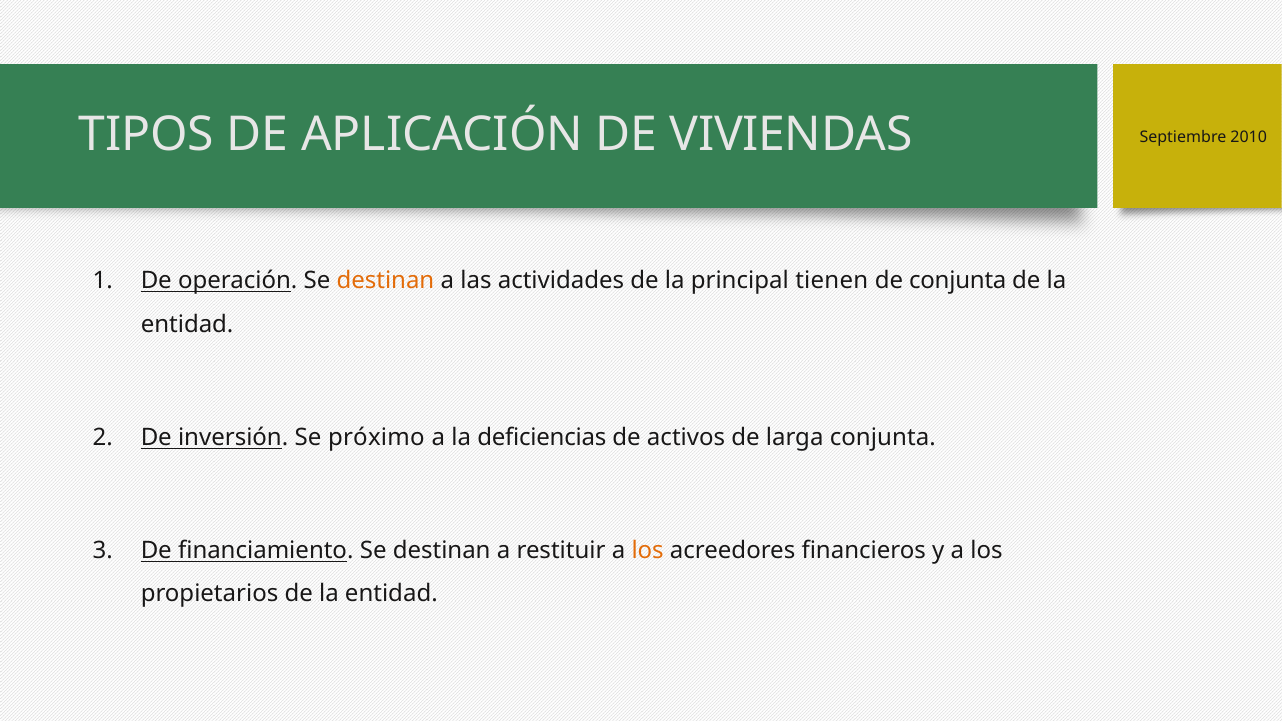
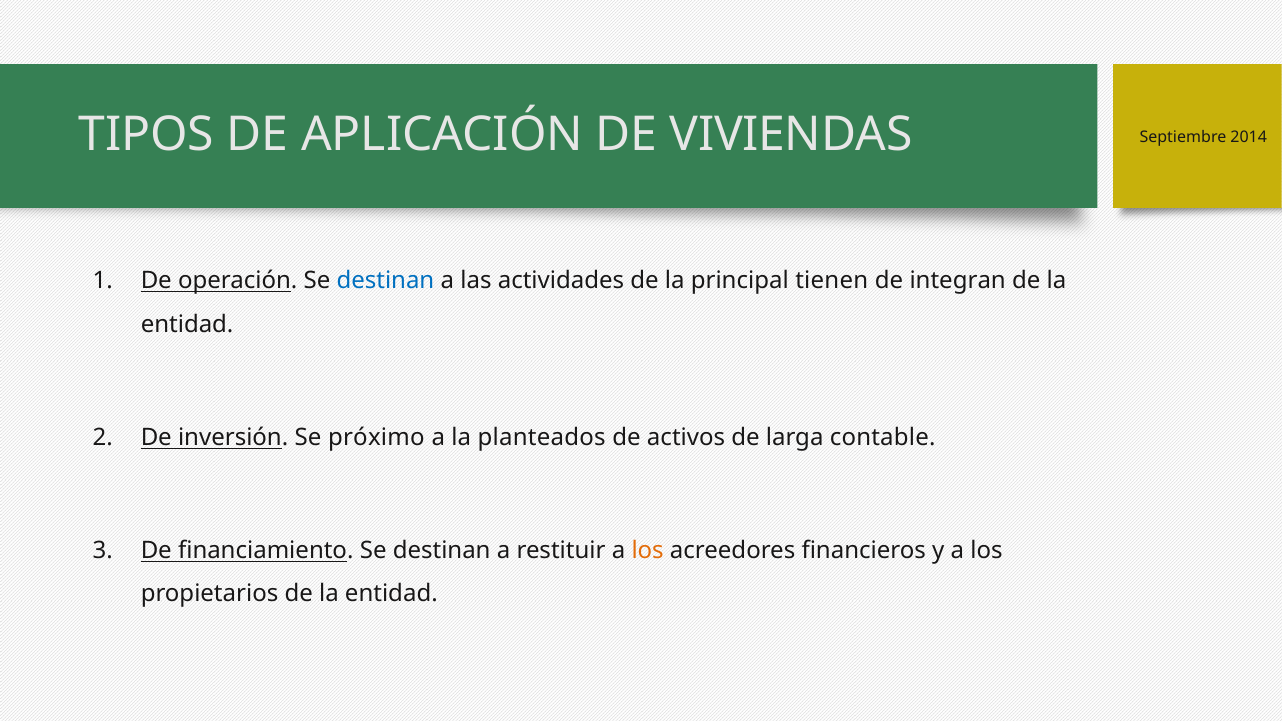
2010: 2010 -> 2014
destinan at (385, 281) colour: orange -> blue
de conjunta: conjunta -> integran
deficiencias: deficiencias -> planteados
larga conjunta: conjunta -> contable
